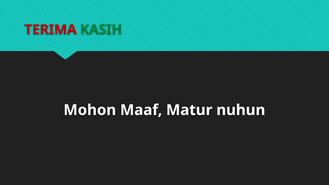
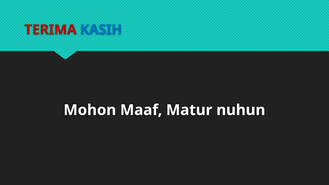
KASIH colour: green -> blue
